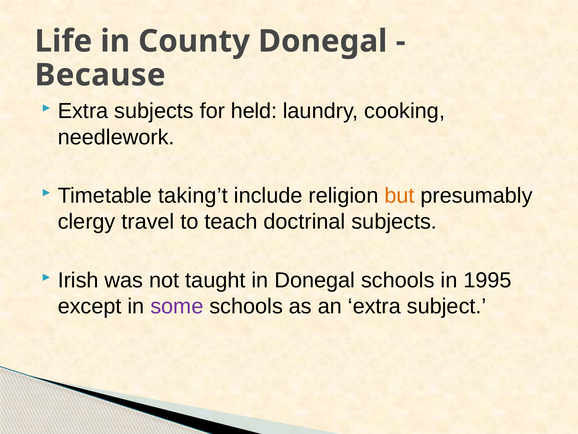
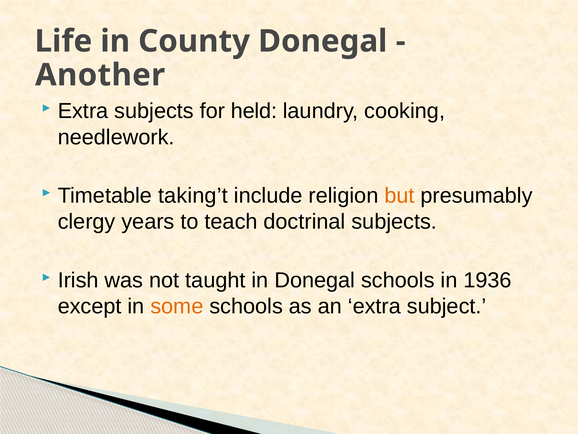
Because: Because -> Another
travel: travel -> years
1995: 1995 -> 1936
some colour: purple -> orange
